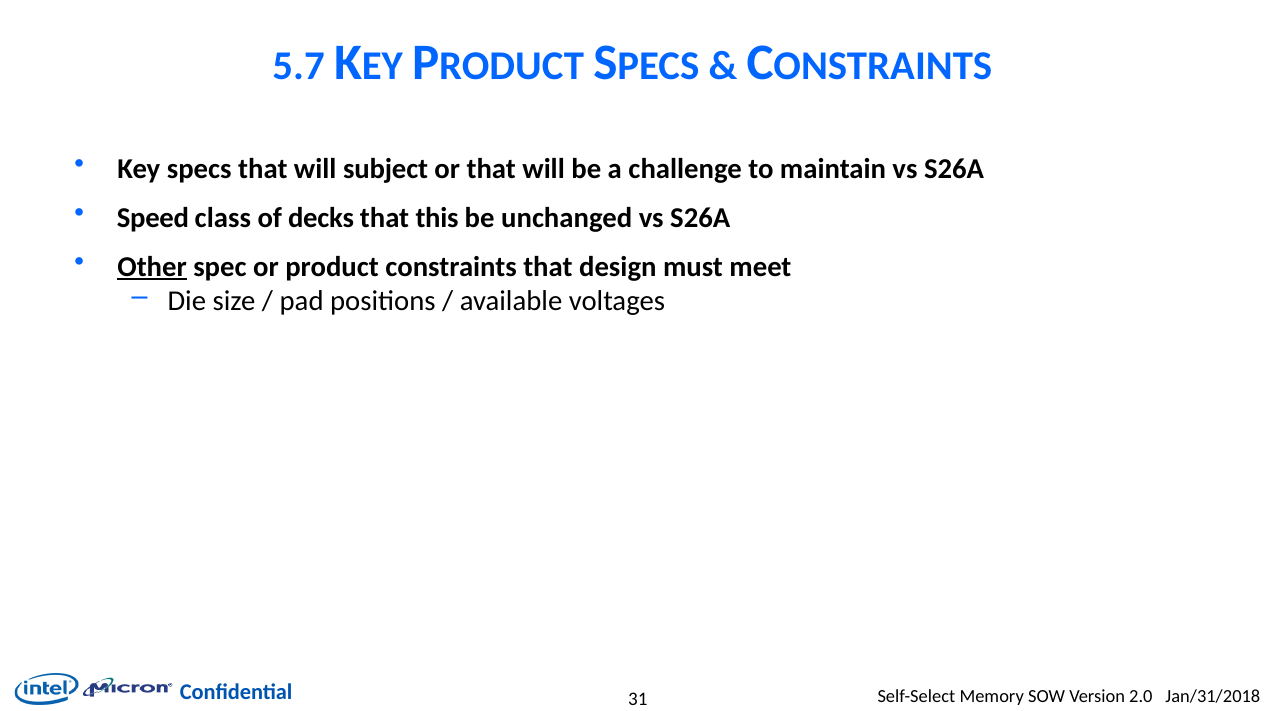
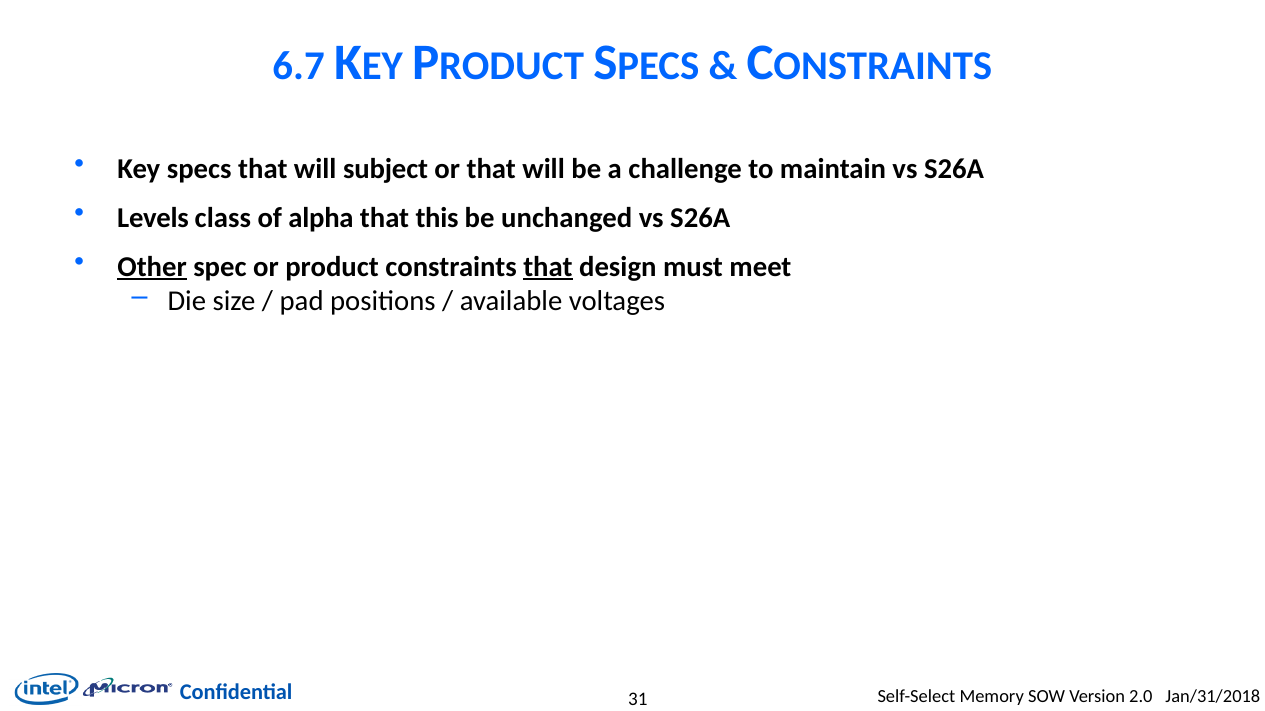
5.7: 5.7 -> 6.7
Speed: Speed -> Levels
decks: decks -> alpha
that at (548, 267) underline: none -> present
